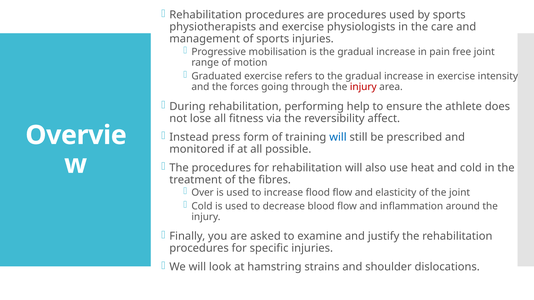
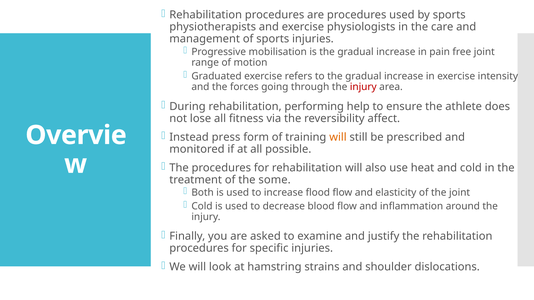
will at (338, 137) colour: blue -> orange
fibres: fibres -> some
Over: Over -> Both
